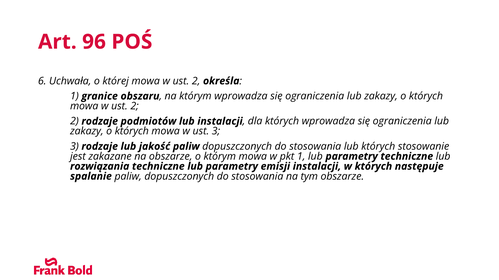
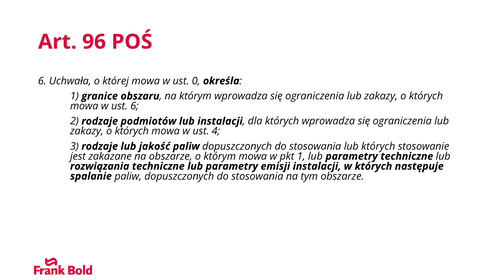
2 at (196, 81): 2 -> 0
2 at (135, 106): 2 -> 6
ust 3: 3 -> 4
